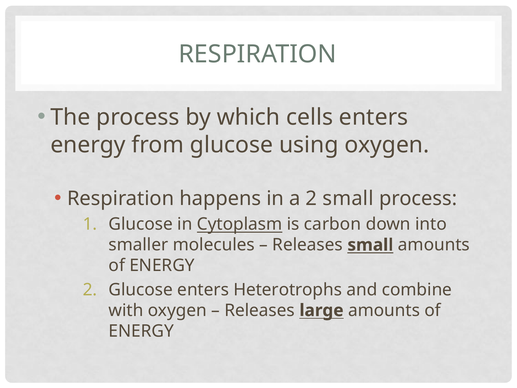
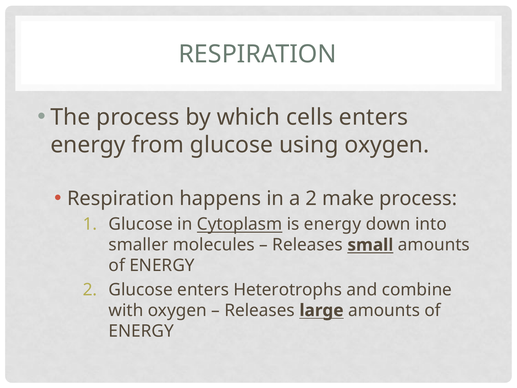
2 small: small -> make
is carbon: carbon -> energy
